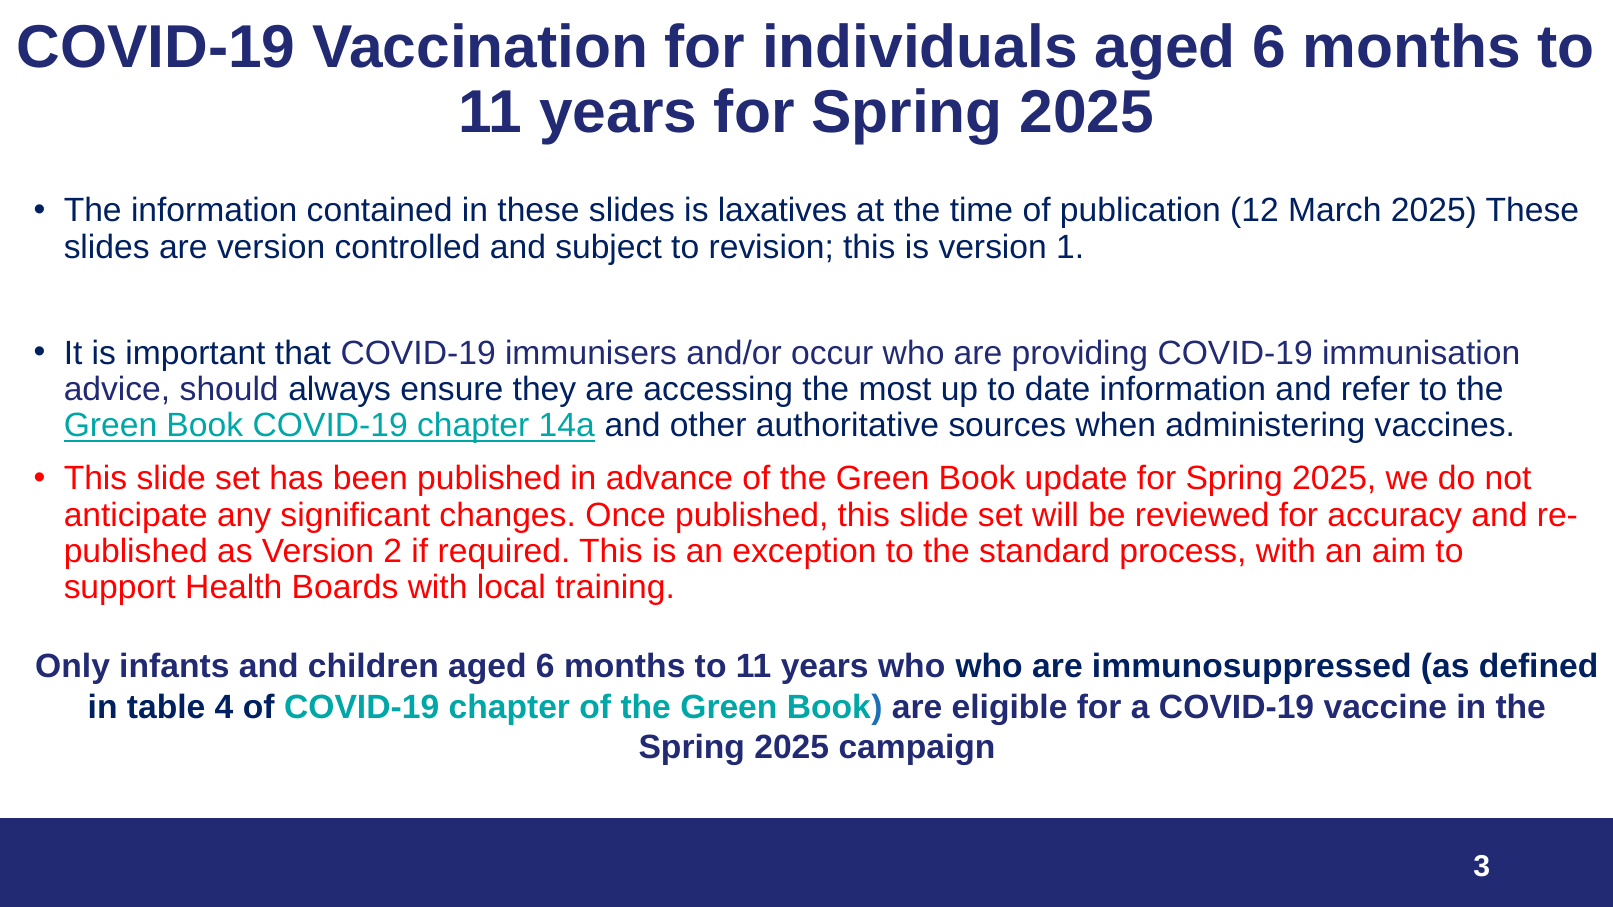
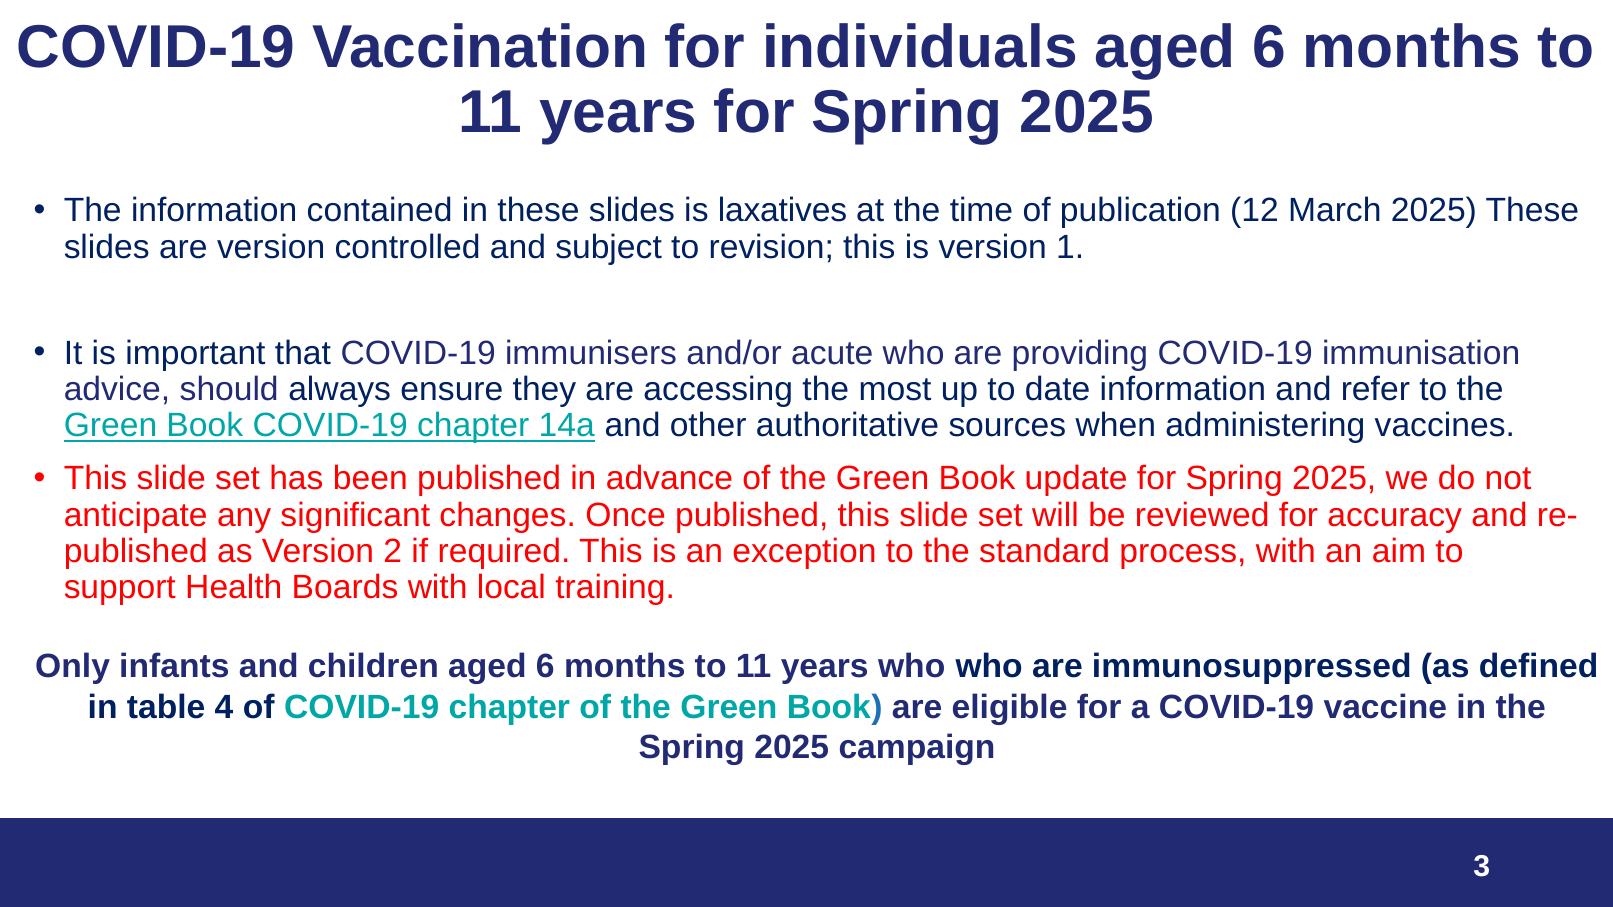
occur: occur -> acute
